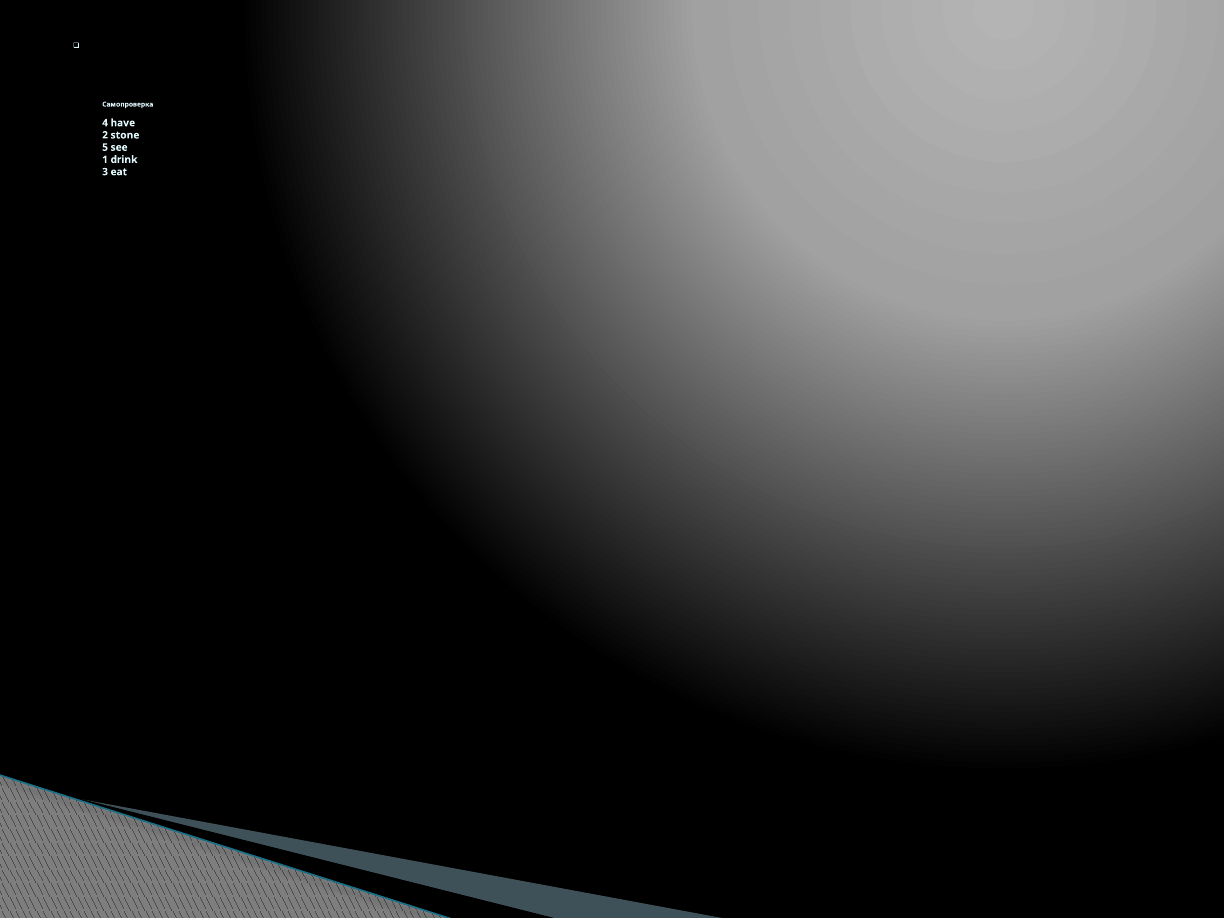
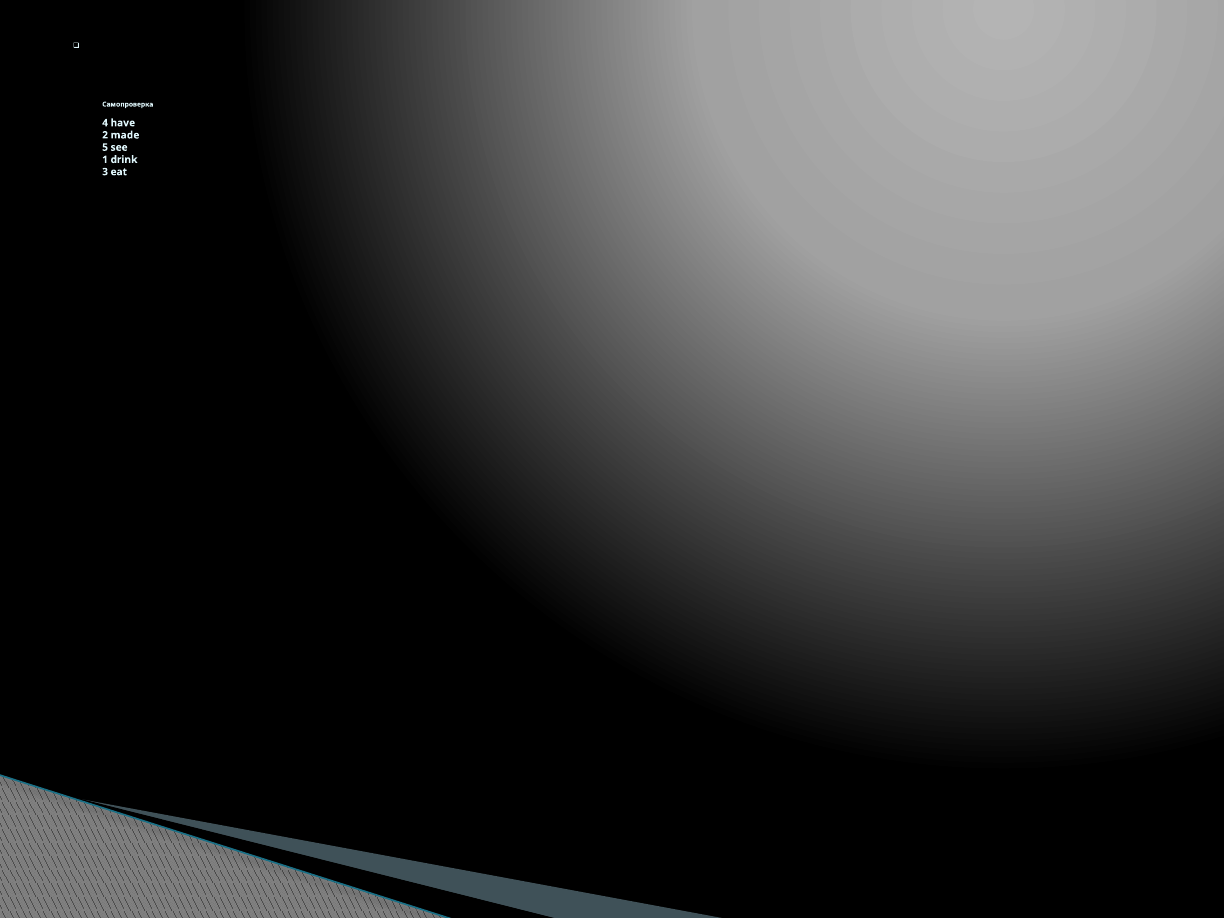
stone: stone -> made
